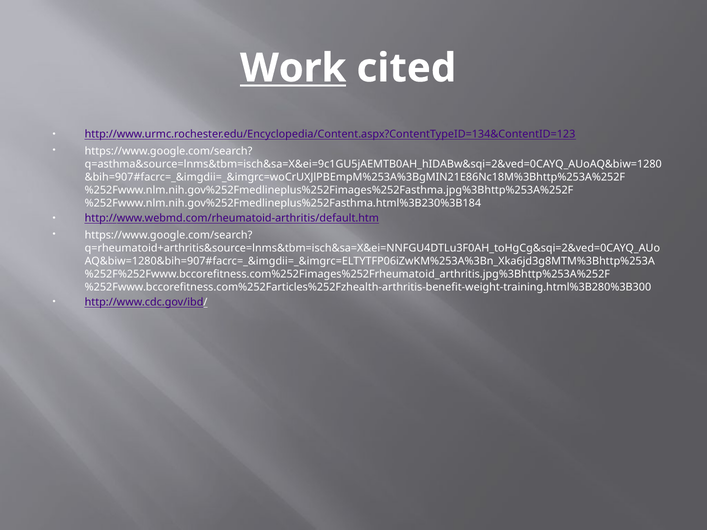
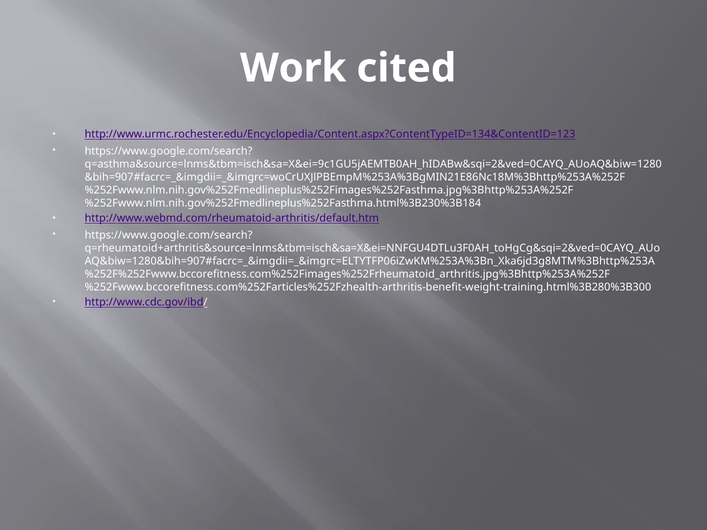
Work underline: present -> none
